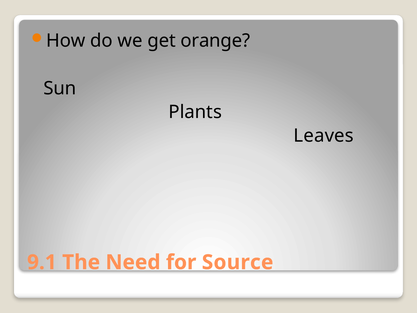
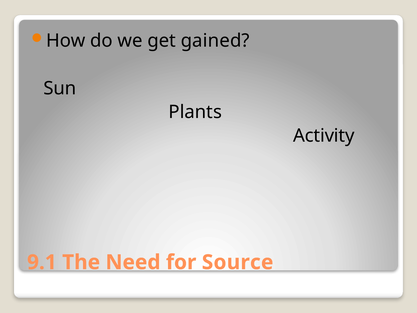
orange: orange -> gained
Leaves: Leaves -> Activity
